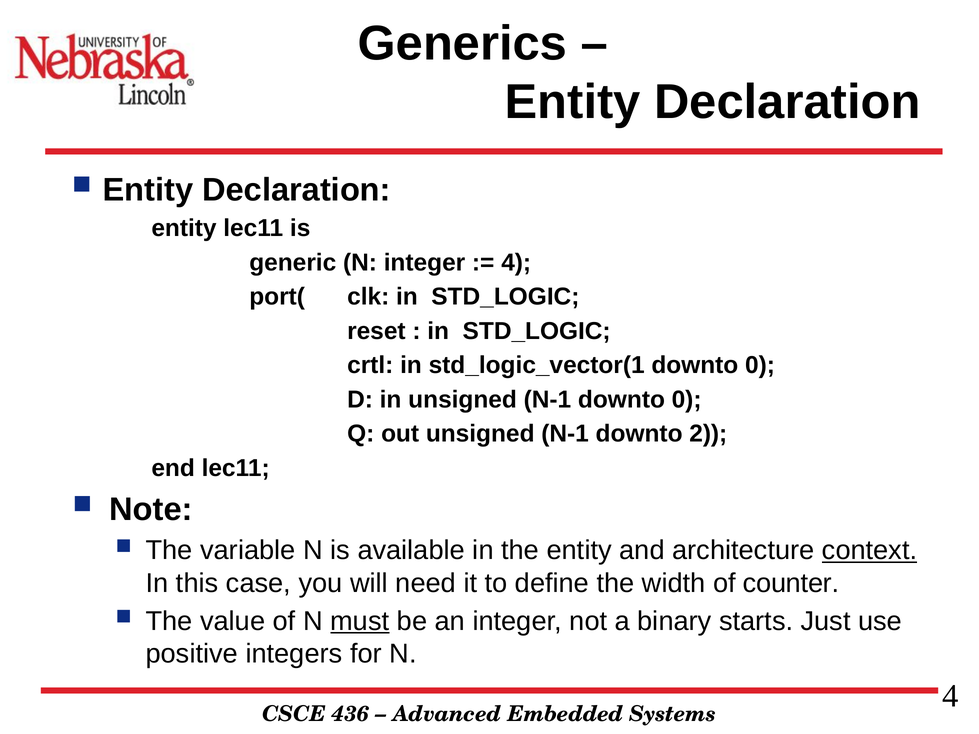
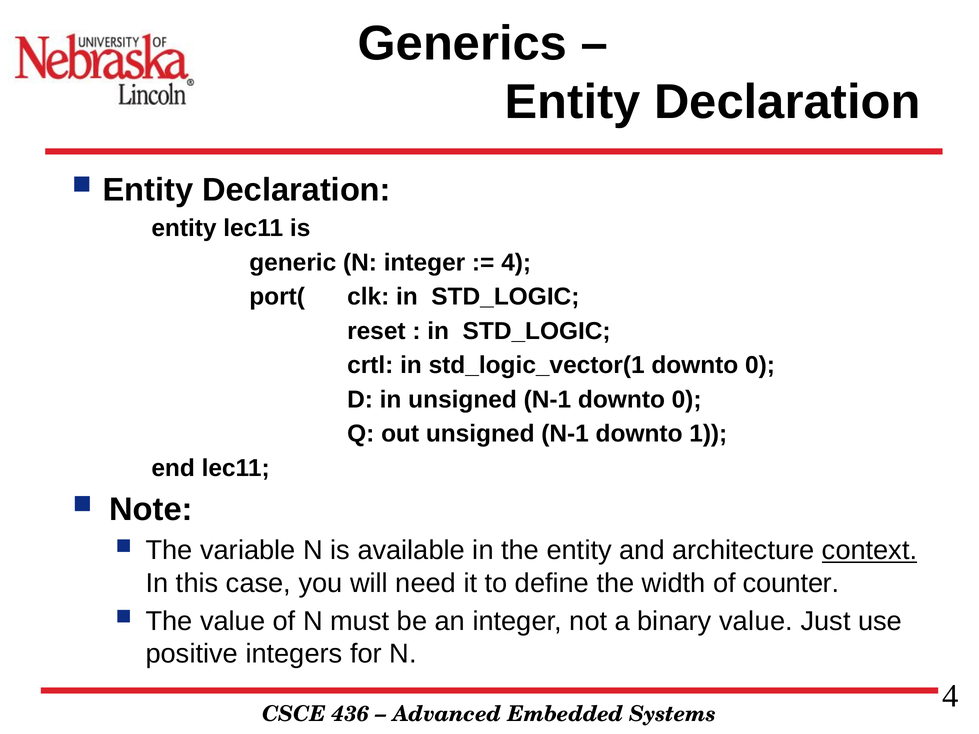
2: 2 -> 1
must underline: present -> none
binary starts: starts -> value
